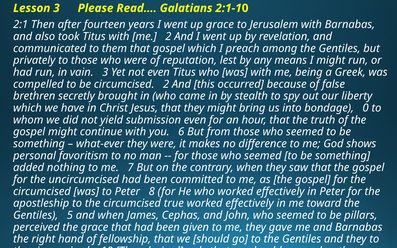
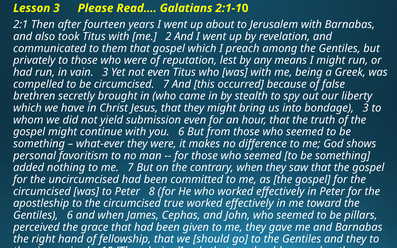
up grace: grace -> about
circumcised 2: 2 -> 7
bondage 0: 0 -> 3
Gentiles 5: 5 -> 6
